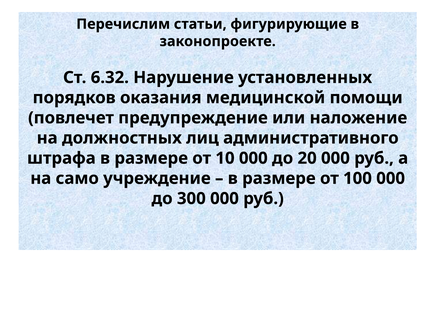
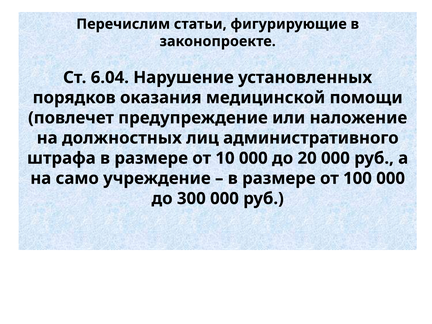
6.32: 6.32 -> 6.04
